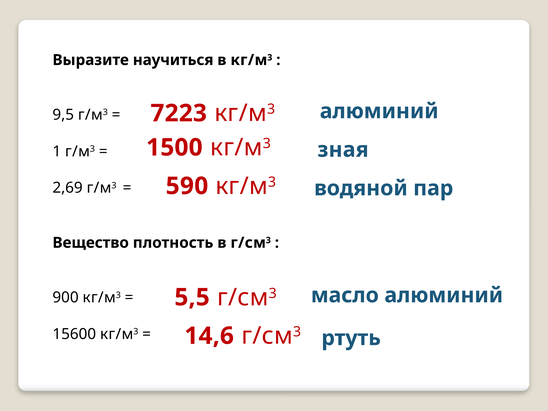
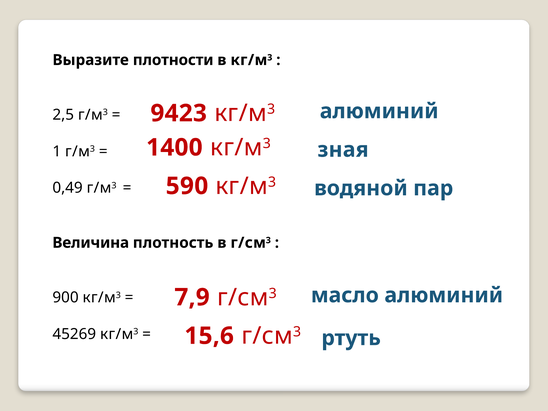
научиться: научиться -> плотности
7223: 7223 -> 9423
9,5: 9,5 -> 2,5
1500: 1500 -> 1400
2,69: 2,69 -> 0,49
Вещество: Вещество -> Величина
5,5: 5,5 -> 7,9
15600: 15600 -> 45269
14,6: 14,6 -> 15,6
